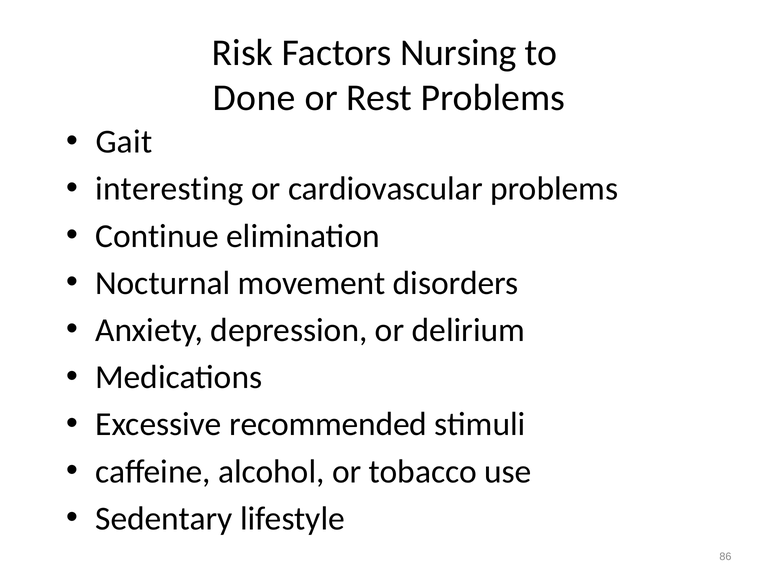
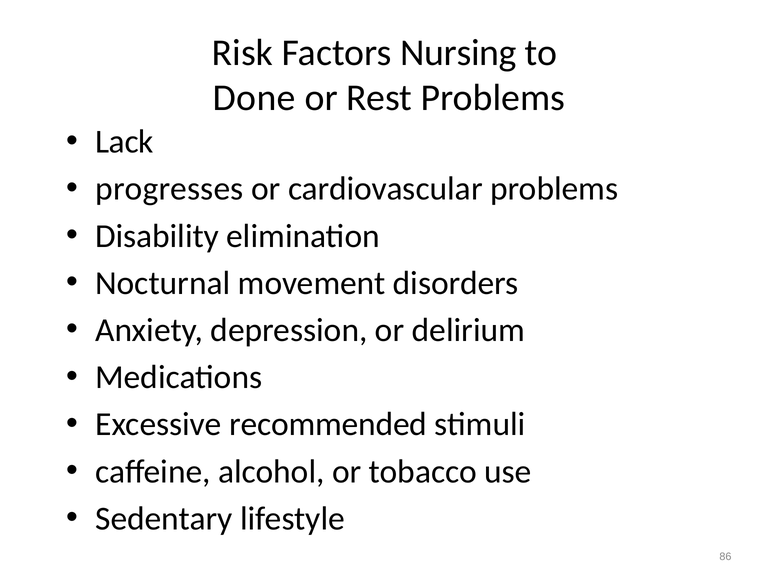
Gait: Gait -> Lack
interesting: interesting -> progresses
Continue: Continue -> Disability
